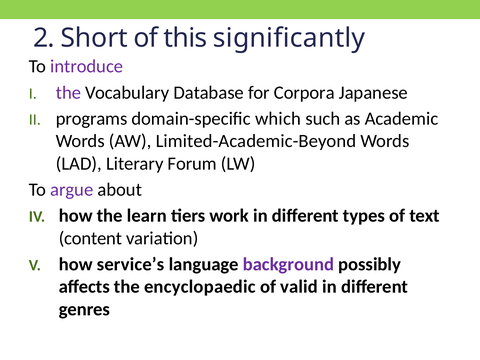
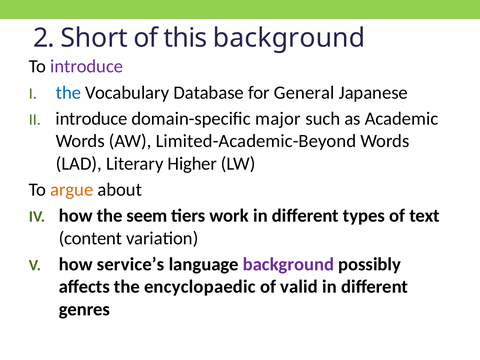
this significantly: significantly -> background
the at (68, 93) colour: purple -> blue
Corpora: Corpora -> General
programs at (92, 119): programs -> introduce
which: which -> major
Forum: Forum -> Higher
argue colour: purple -> orange
learn: learn -> seem
